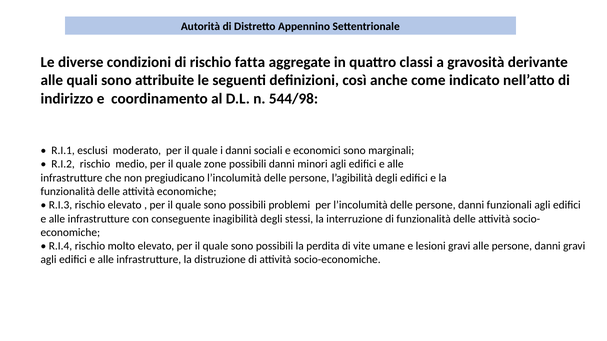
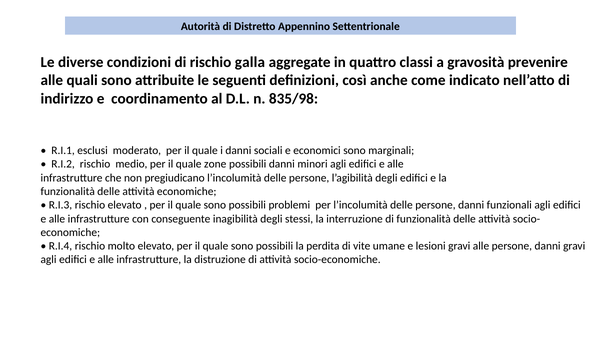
fatta: fatta -> galla
derivante: derivante -> prevenire
544/98: 544/98 -> 835/98
